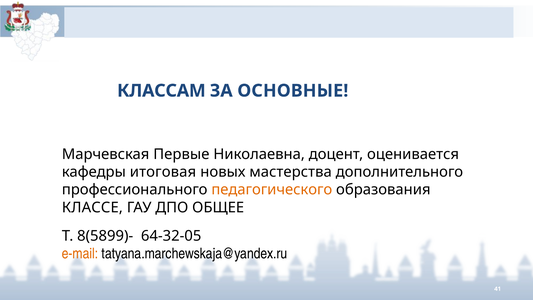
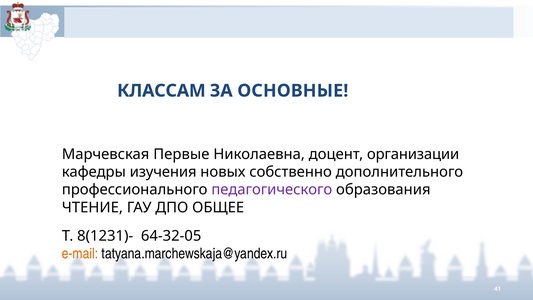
оценивается: оценивается -> организации
итоговая: итоговая -> изучения
мастерства: мастерства -> собственно
педагогического colour: orange -> purple
КЛАССЕ: КЛАССЕ -> ЧТЕНИЕ
8(5899)-: 8(5899)- -> 8(1231)-
